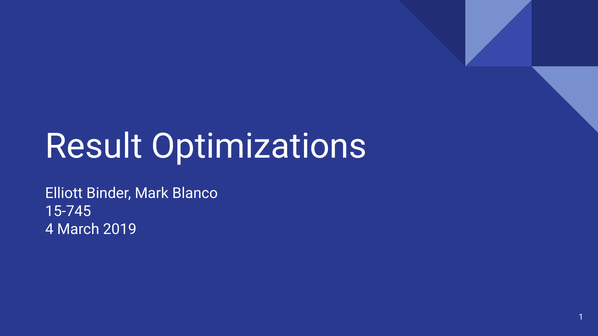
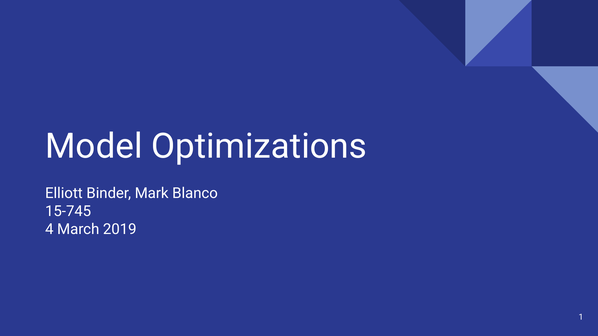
Result: Result -> Model
